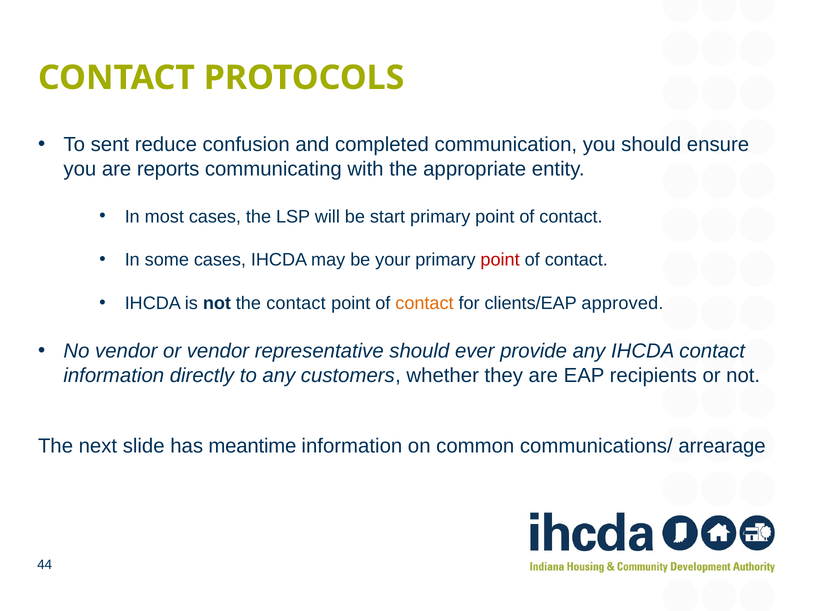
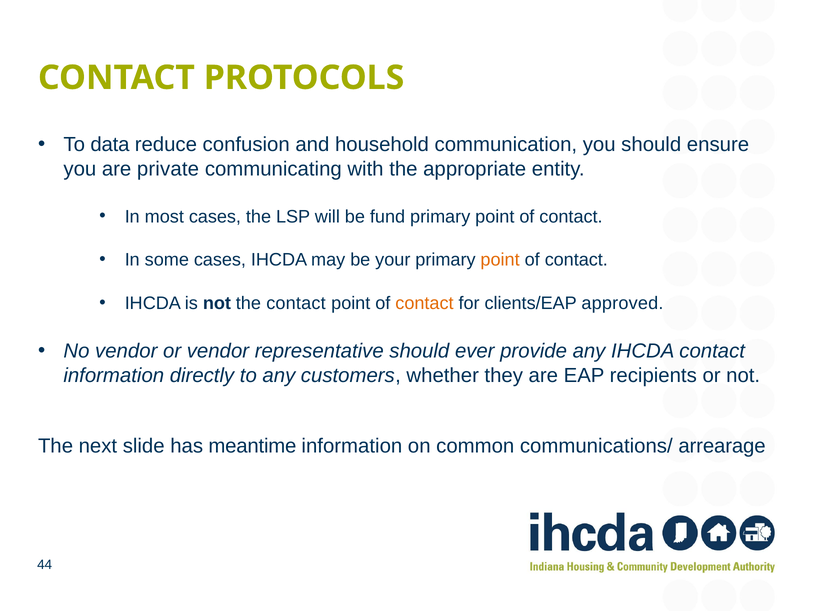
sent: sent -> data
completed: completed -> household
reports: reports -> private
start: start -> fund
point at (500, 260) colour: red -> orange
